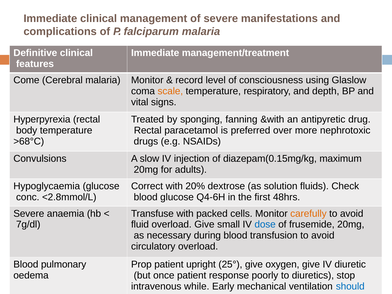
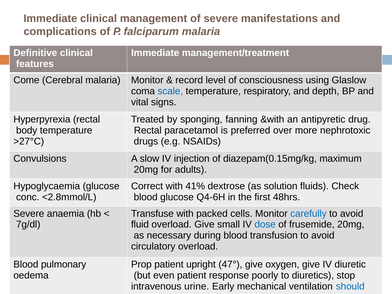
scale colour: orange -> blue
>68°C: >68°C -> >27°C
20%: 20% -> 41%
carefully colour: orange -> blue
25°: 25° -> 47°
once: once -> even
while: while -> urine
